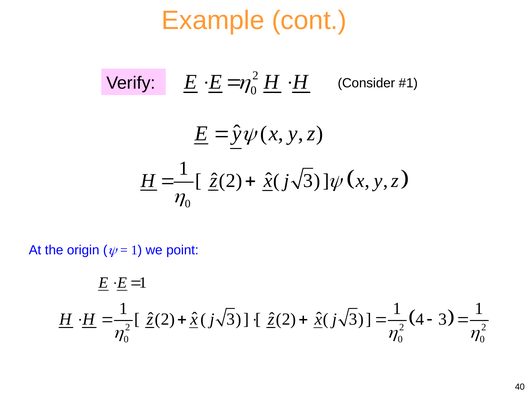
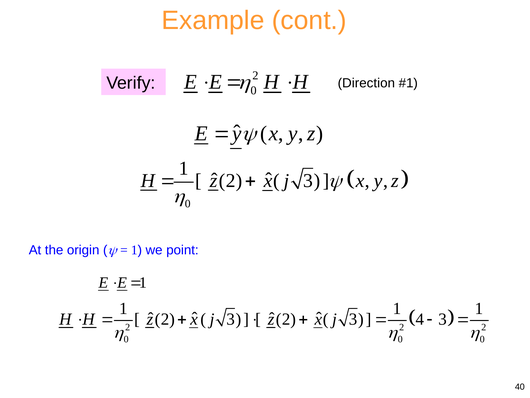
Consider: Consider -> Direction
